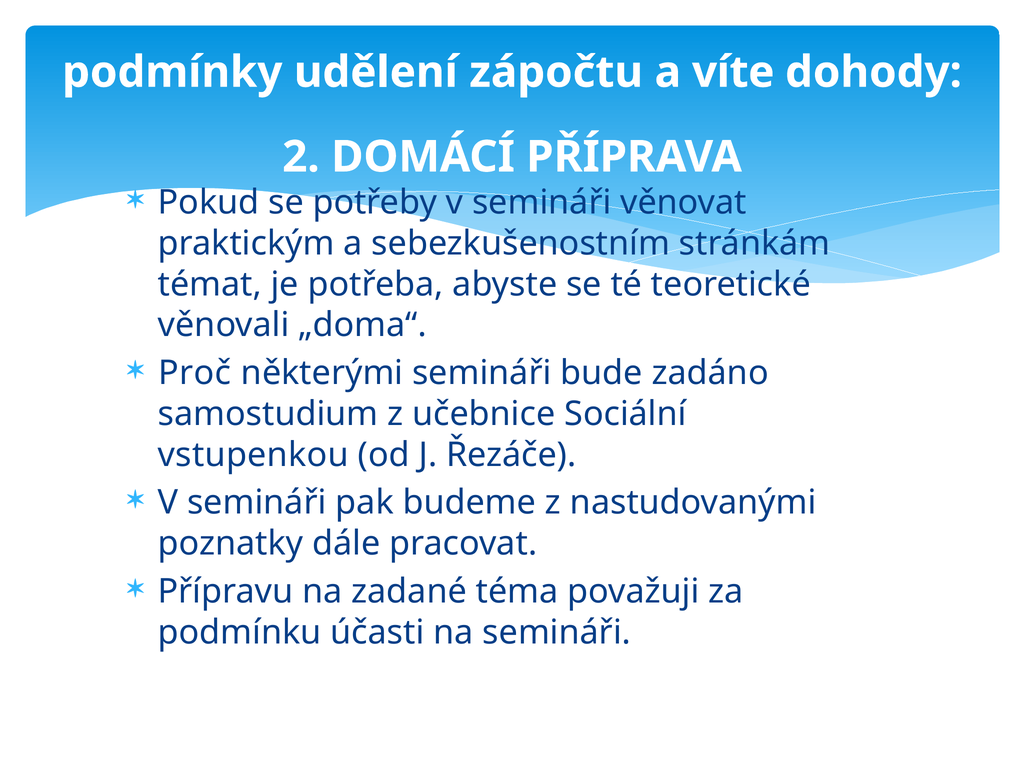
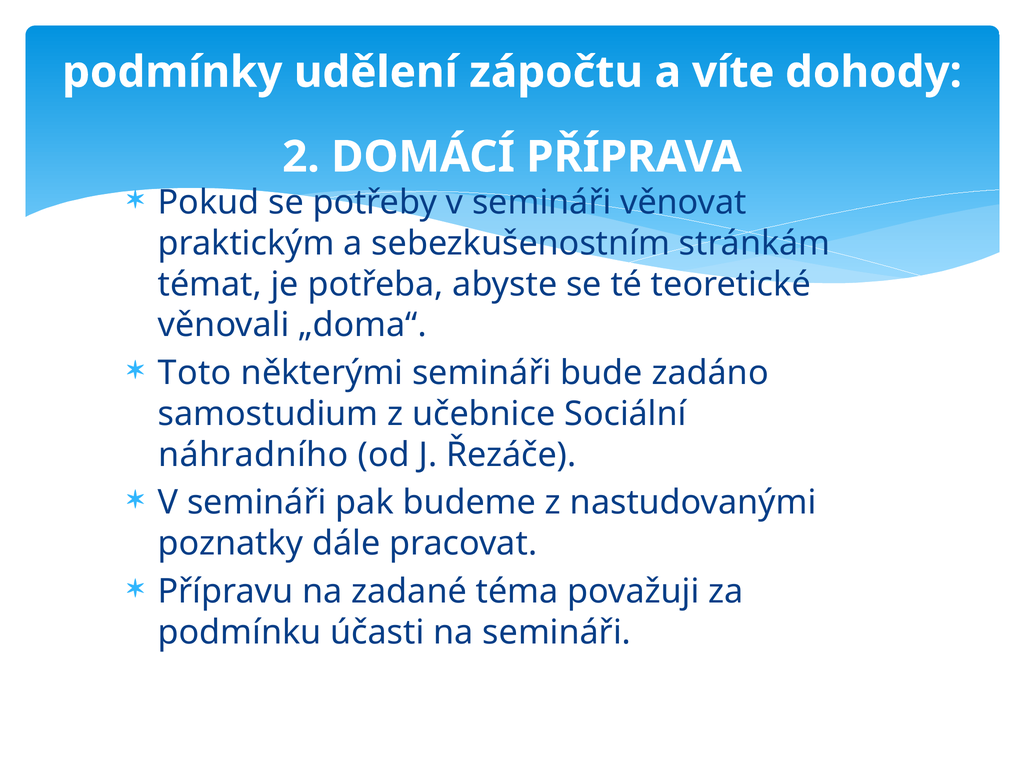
Proč: Proč -> Toto
vstupenkou: vstupenkou -> náhradního
